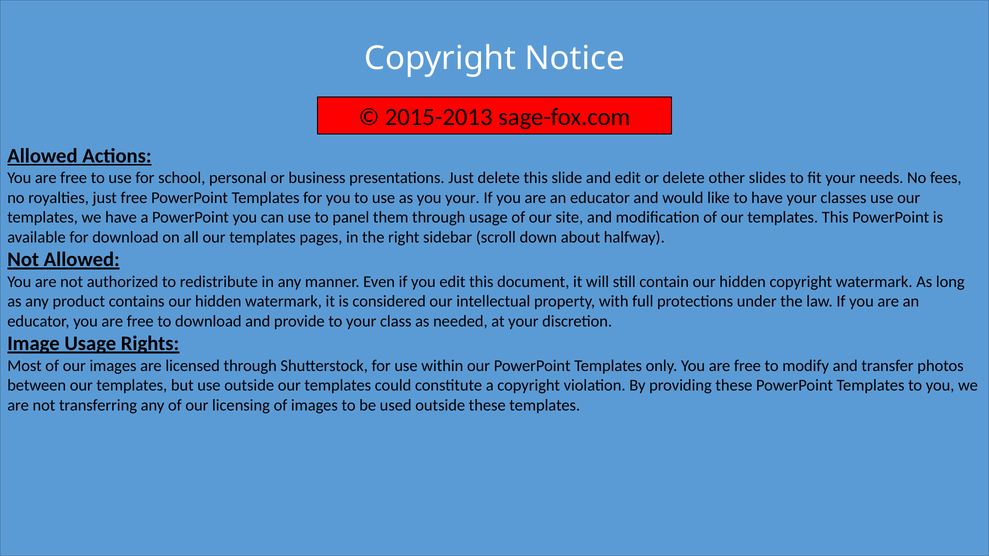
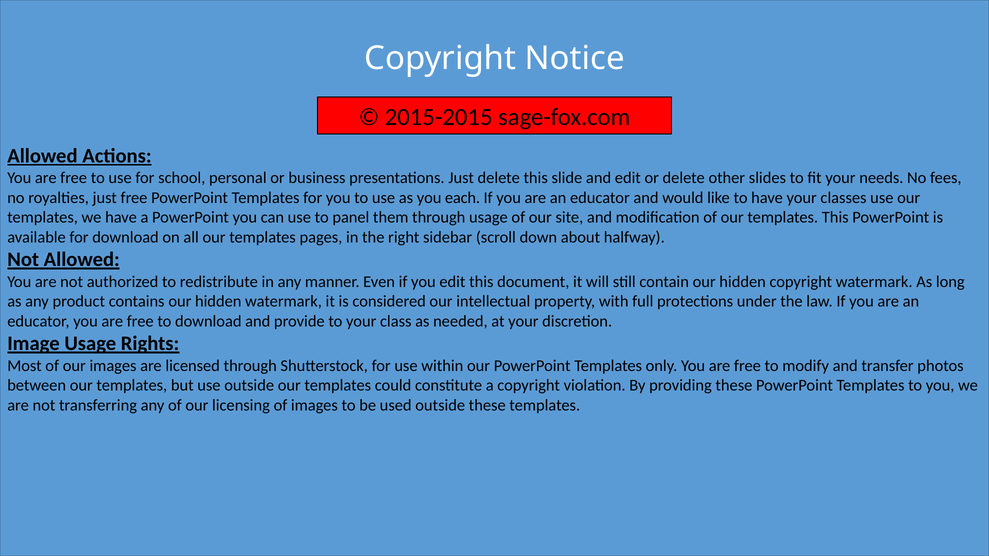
2015-2013: 2015-2013 -> 2015-2015
you your: your -> each
